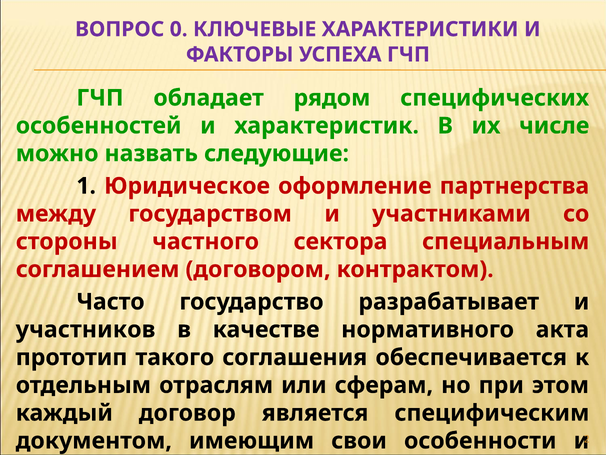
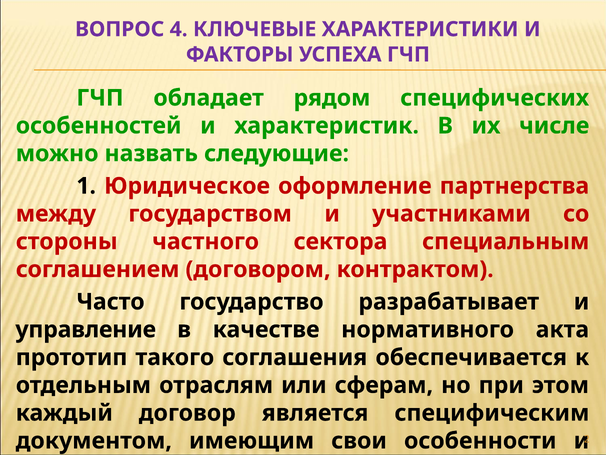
0: 0 -> 4
участников: участников -> управление
